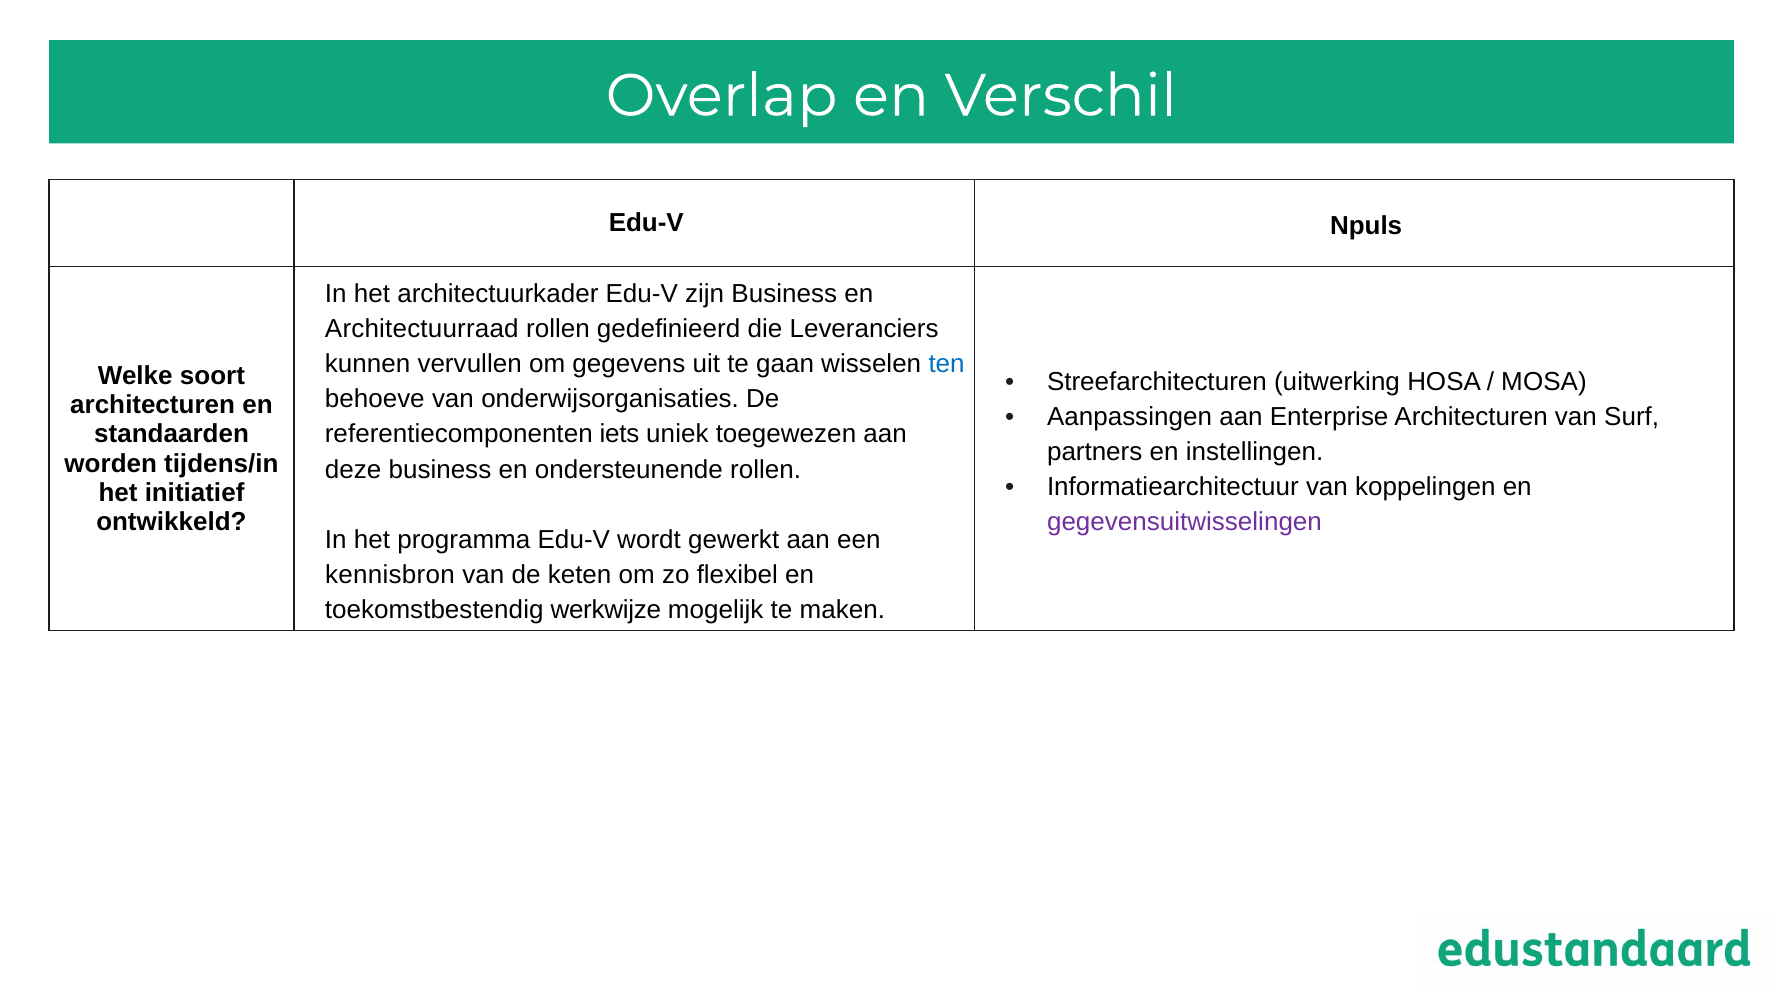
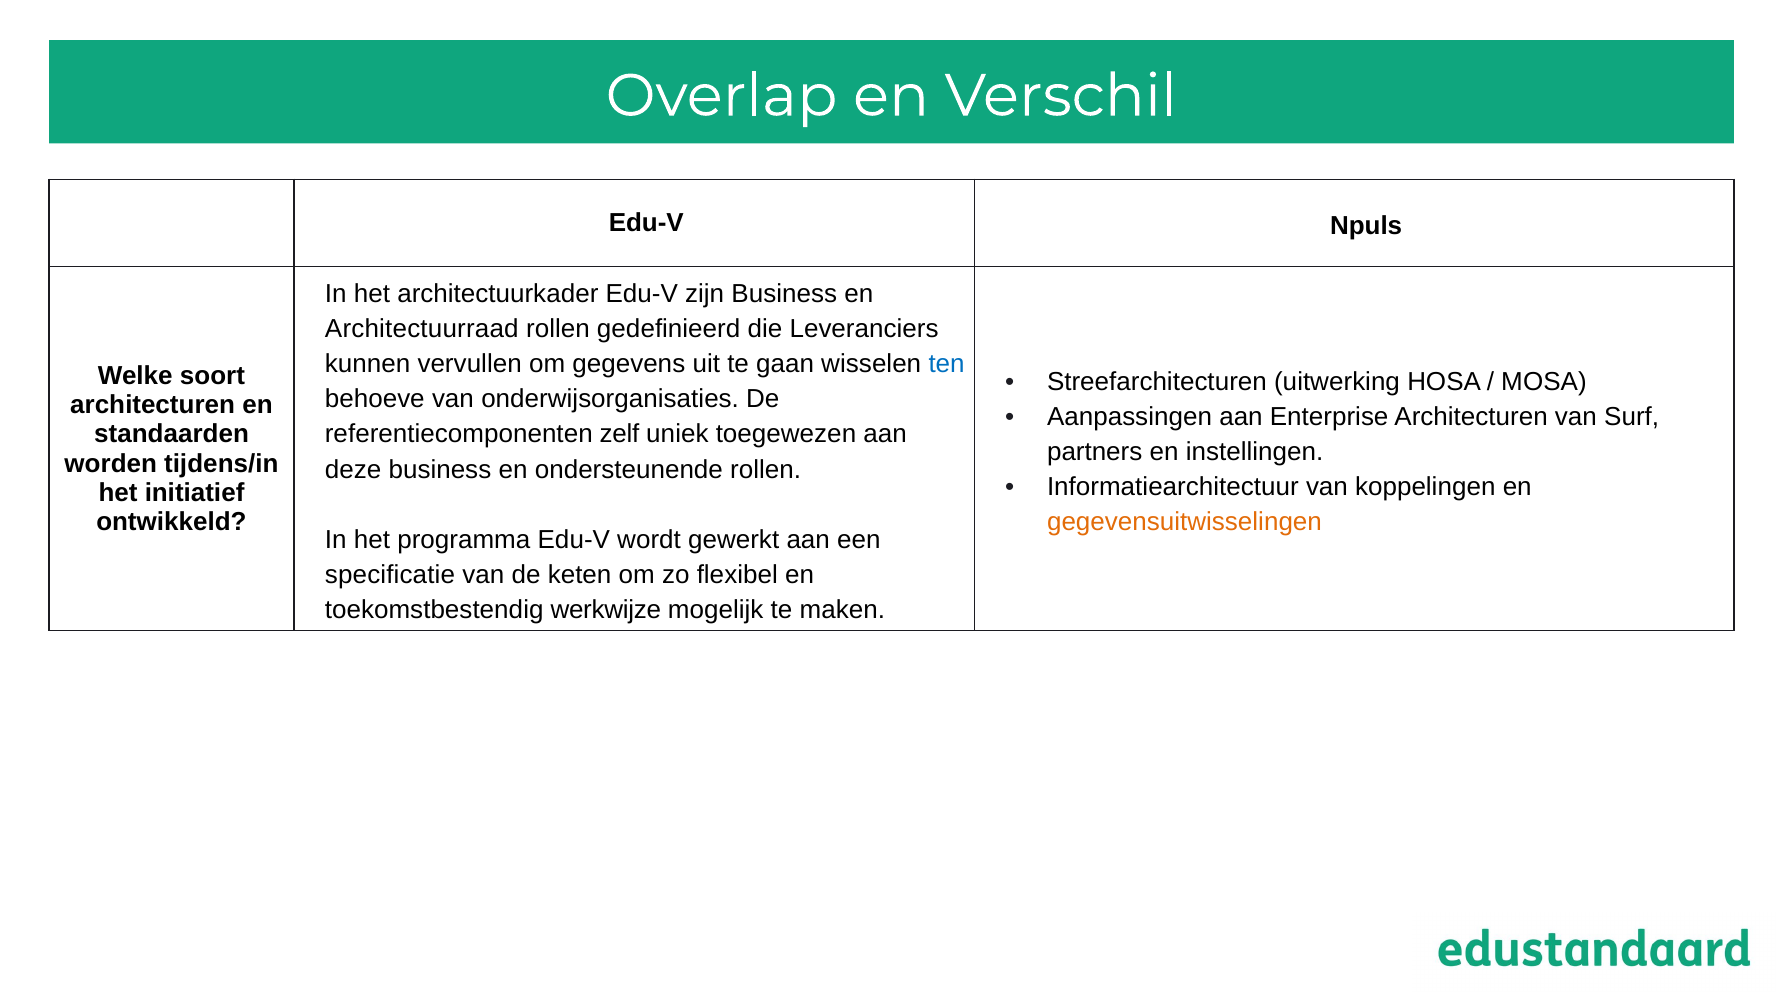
iets: iets -> zelf
gegevensuitwisselingen colour: purple -> orange
kennisbron: kennisbron -> specificatie
